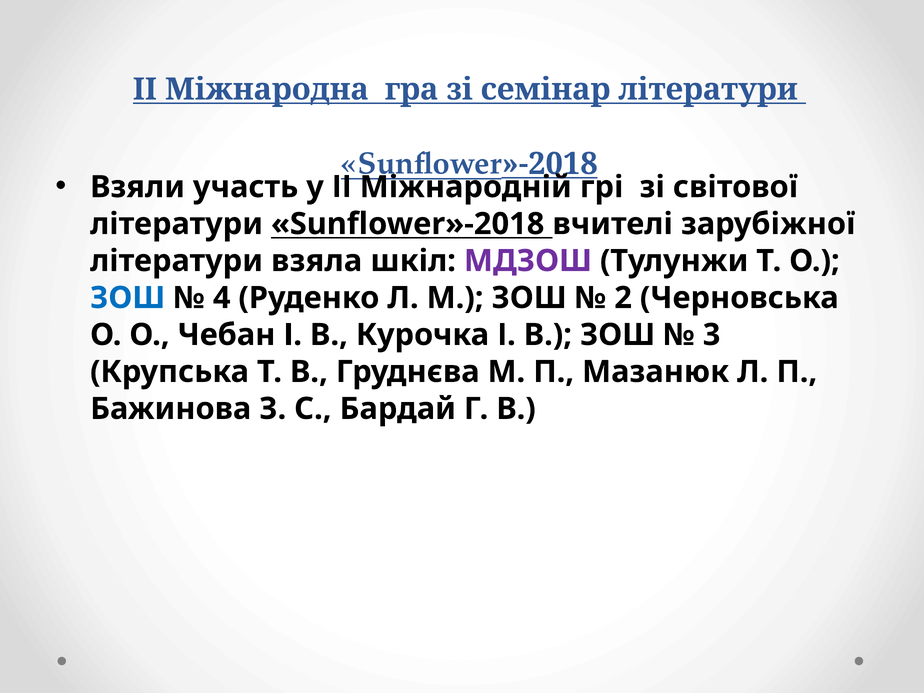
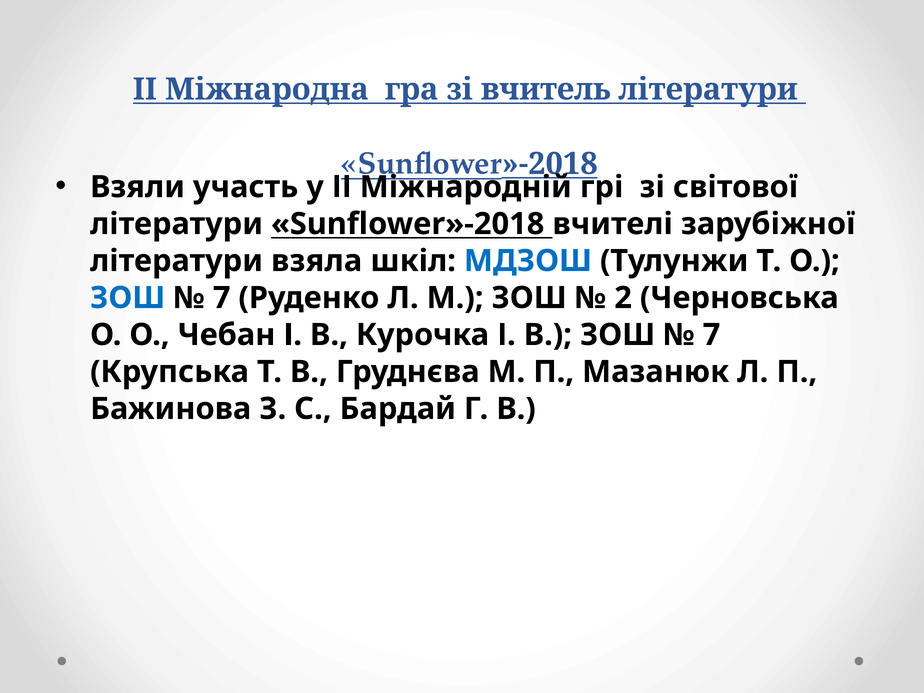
семінар: семінар -> вчитель
МДЗОШ colour: purple -> blue
4 at (222, 298): 4 -> 7
3 at (712, 335): 3 -> 7
